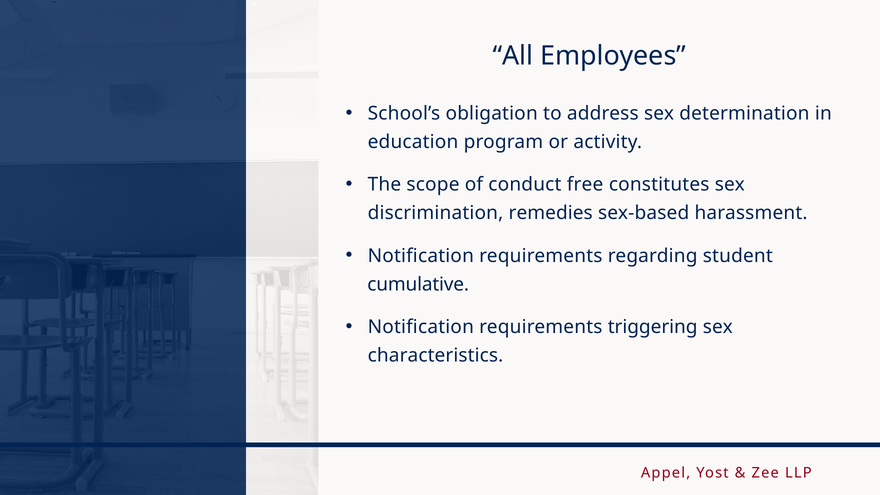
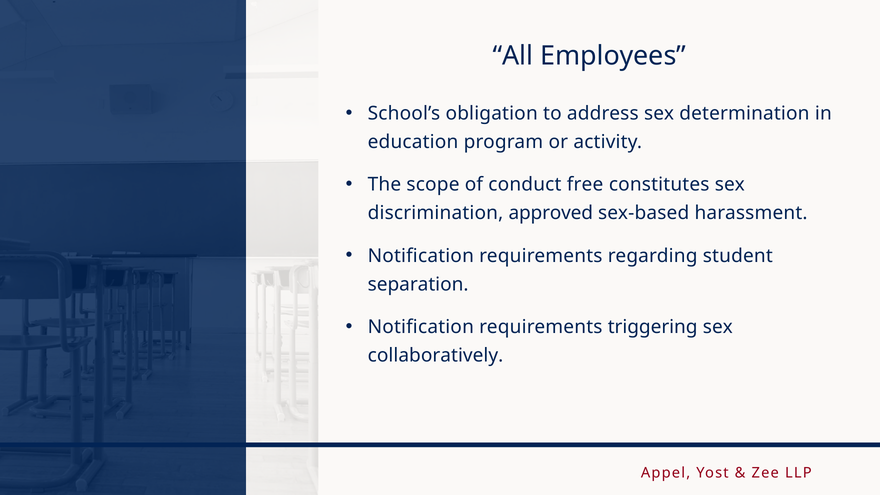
remedies: remedies -> approved
cumulative: cumulative -> separation
characteristics: characteristics -> collaboratively
